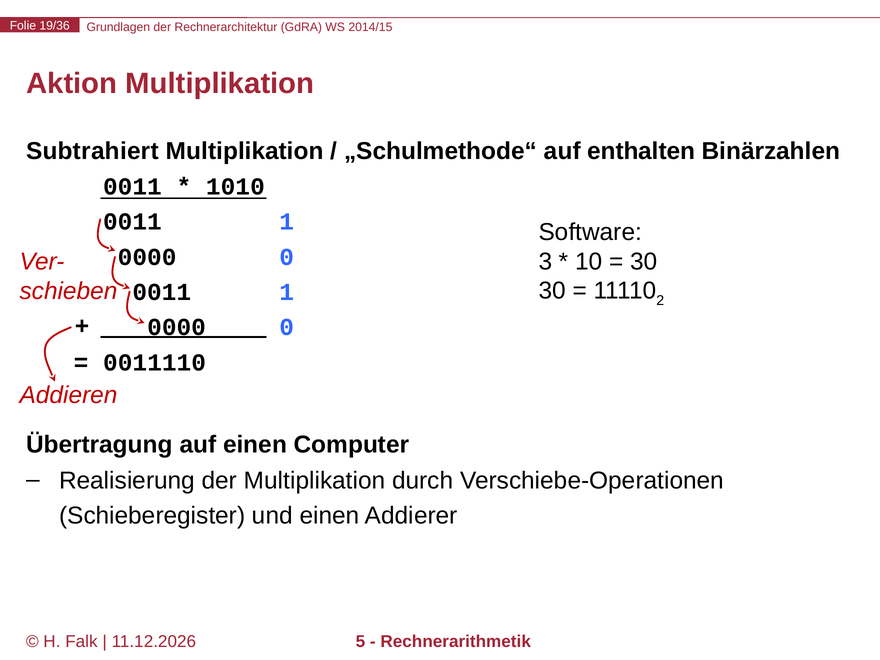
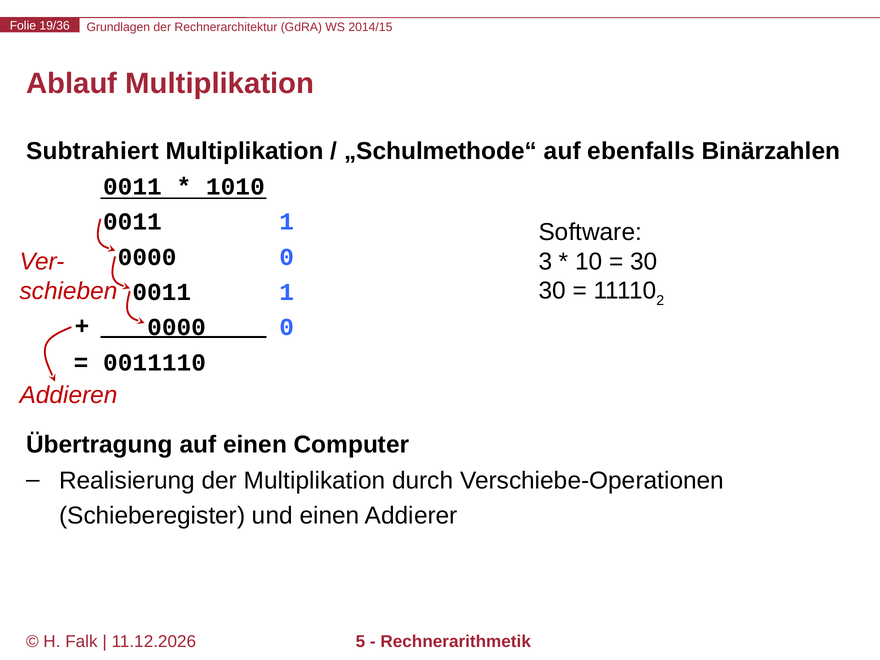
Aktion: Aktion -> Ablauf
enthalten: enthalten -> ebenfalls
